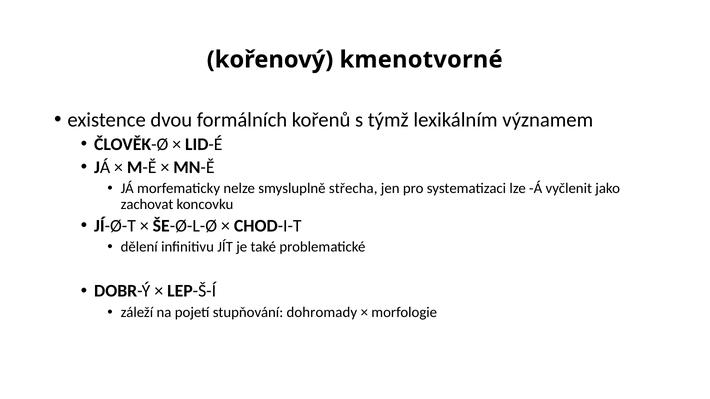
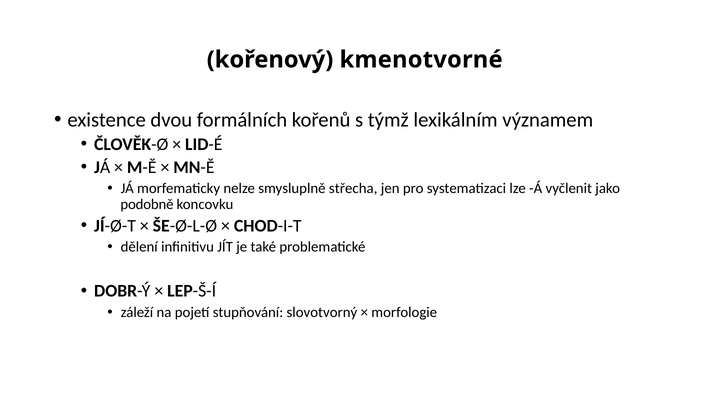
zachovat: zachovat -> podobně
dohromady: dohromady -> slovotvorný
